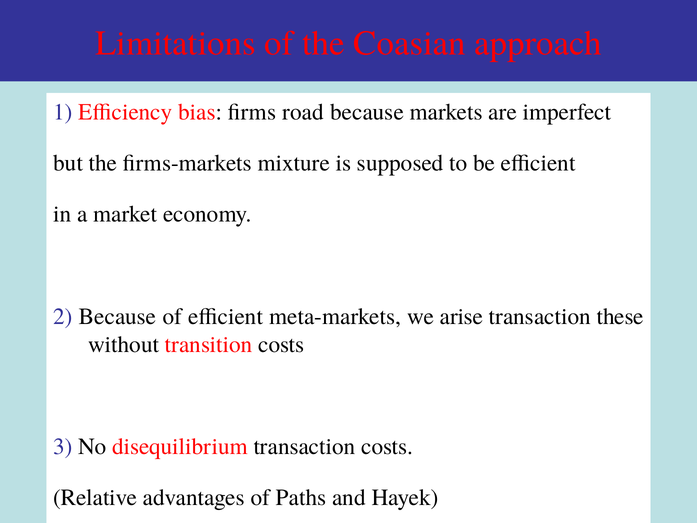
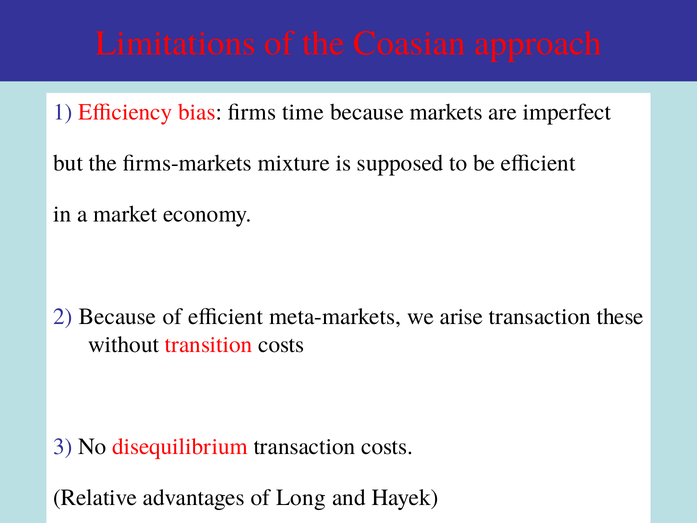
road: road -> time
Paths: Paths -> Long
